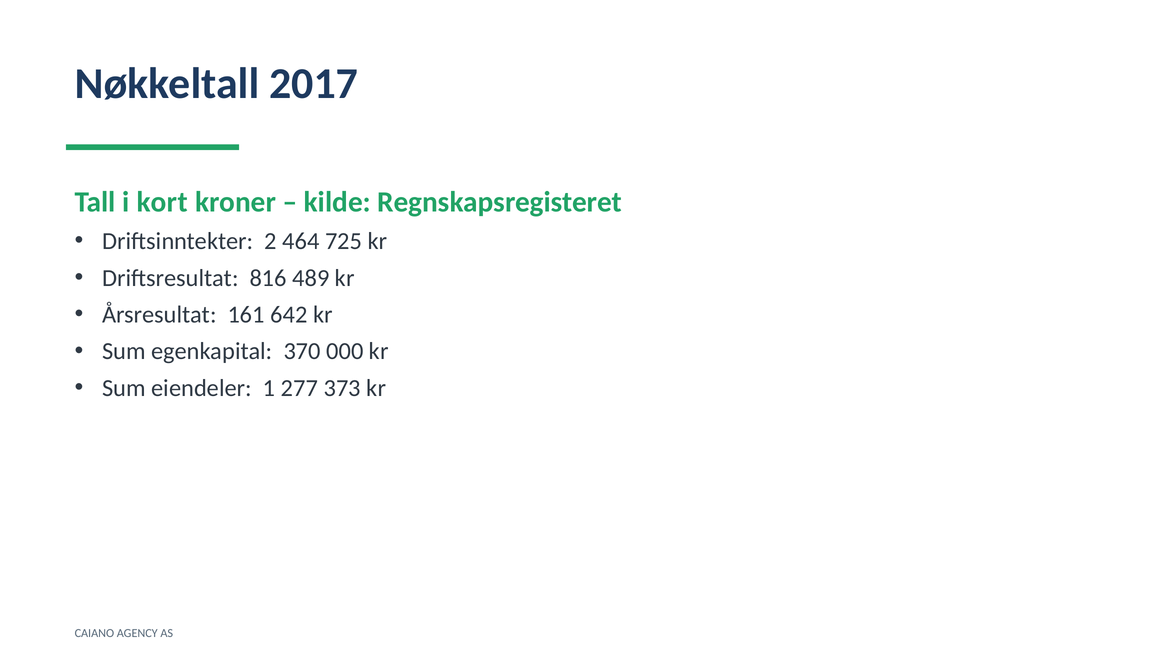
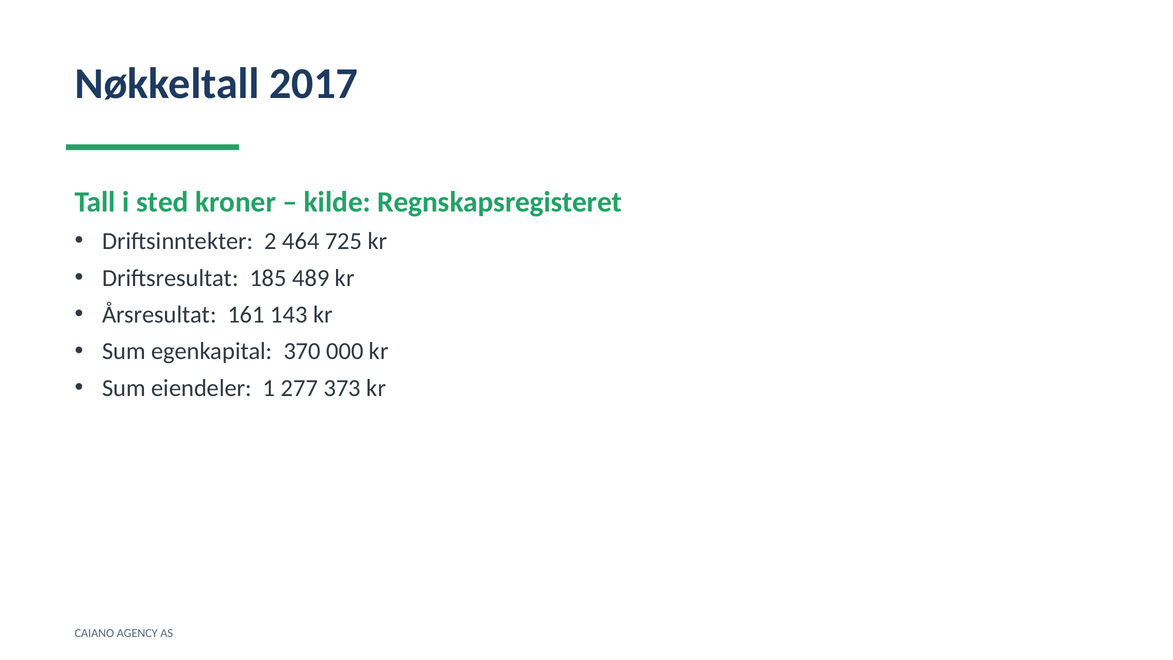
kort: kort -> sted
816: 816 -> 185
642: 642 -> 143
